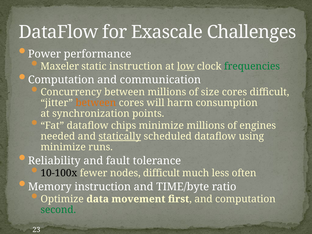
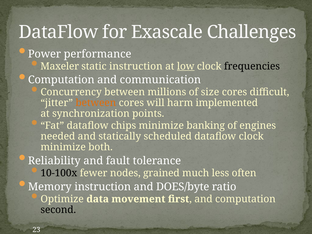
frequencies colour: green -> black
consumption: consumption -> implemented
minimize millions: millions -> banking
statically underline: present -> none
dataflow using: using -> clock
runs: runs -> both
nodes difficult: difficult -> grained
TIME/byte: TIME/byte -> DOES/byte
second colour: green -> black
